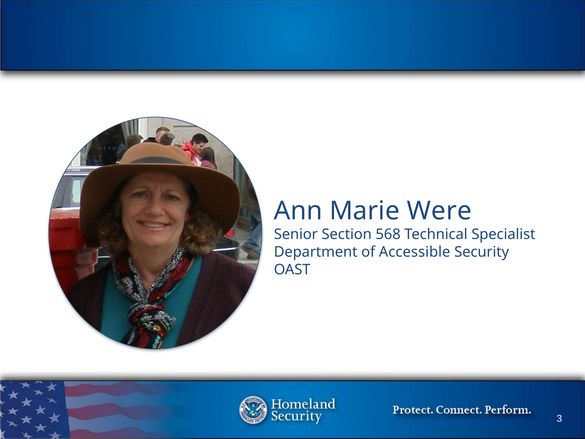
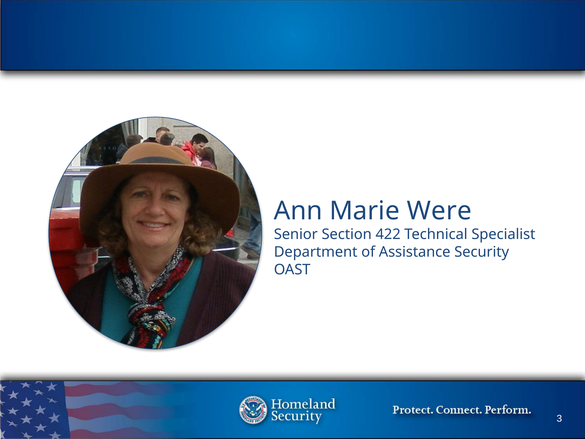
568: 568 -> 422
Accessible: Accessible -> Assistance
